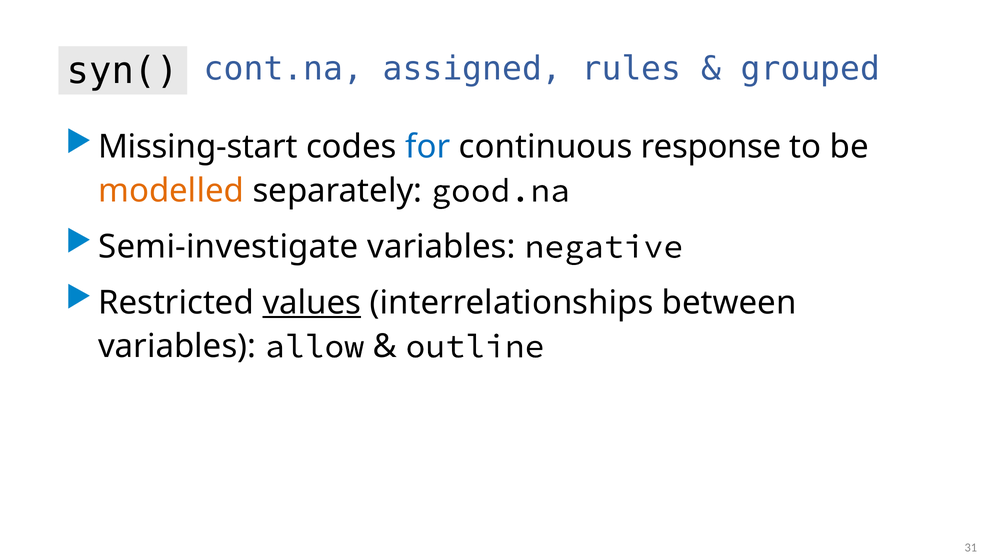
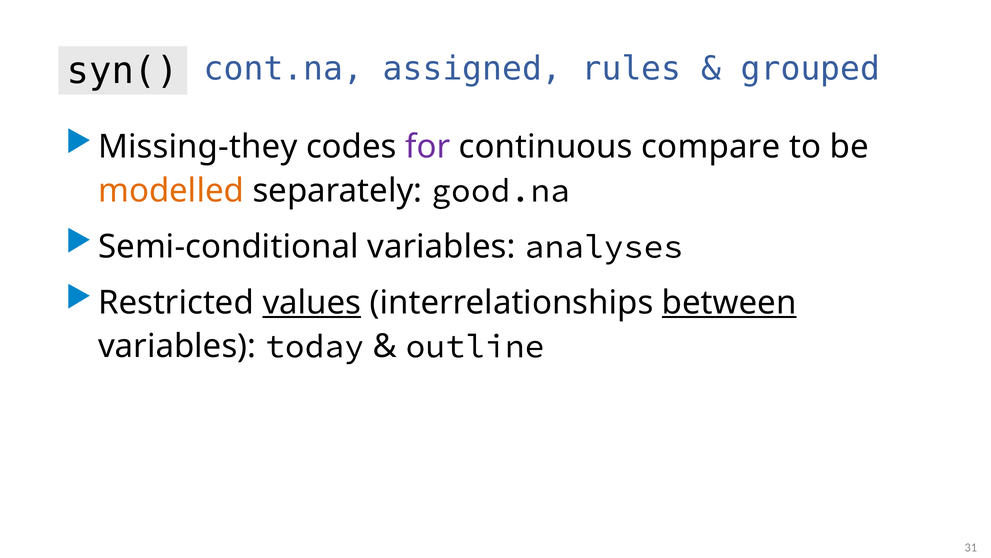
Missing-start: Missing-start -> Missing-they
for colour: blue -> purple
response: response -> compare
Semi-investigate: Semi-investigate -> Semi-conditional
negative: negative -> analyses
between underline: none -> present
allow: allow -> today
